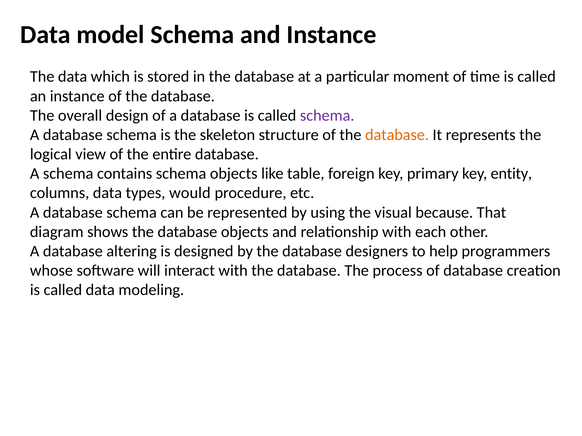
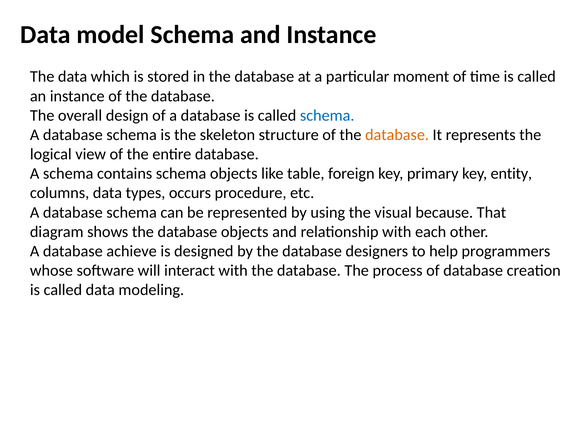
schema at (327, 116) colour: purple -> blue
would: would -> occurs
altering: altering -> achieve
